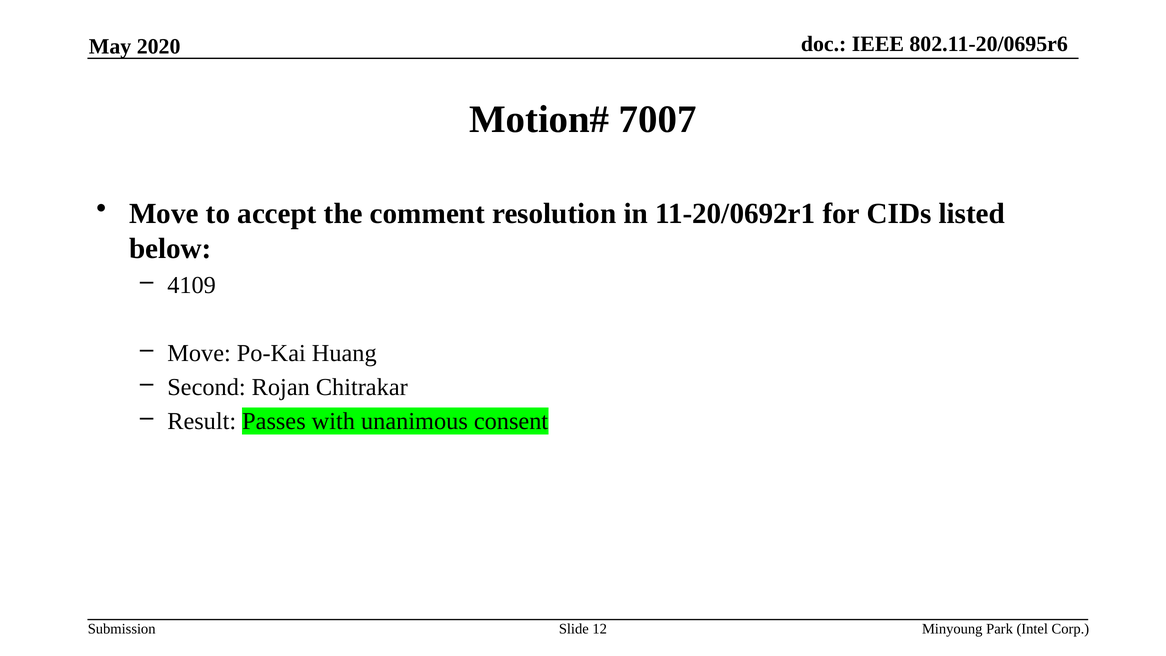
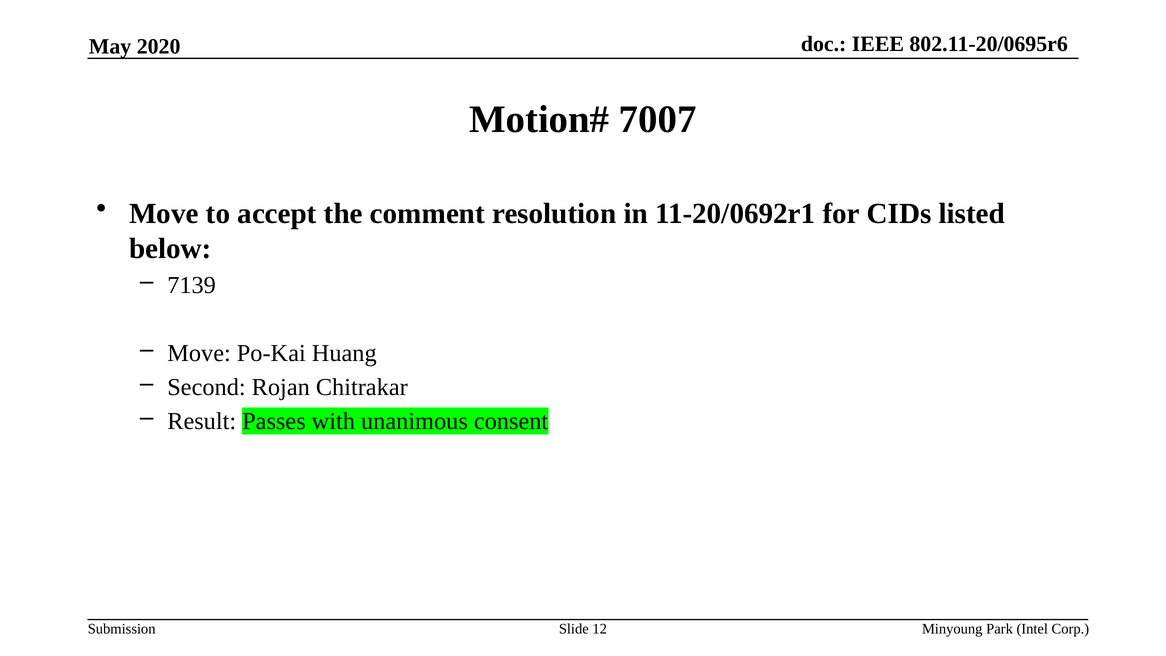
4109: 4109 -> 7139
